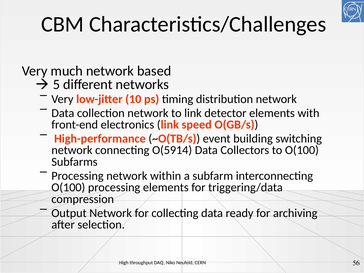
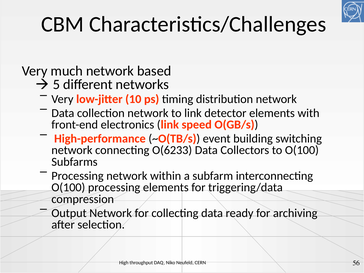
O(5914: O(5914 -> O(6233
